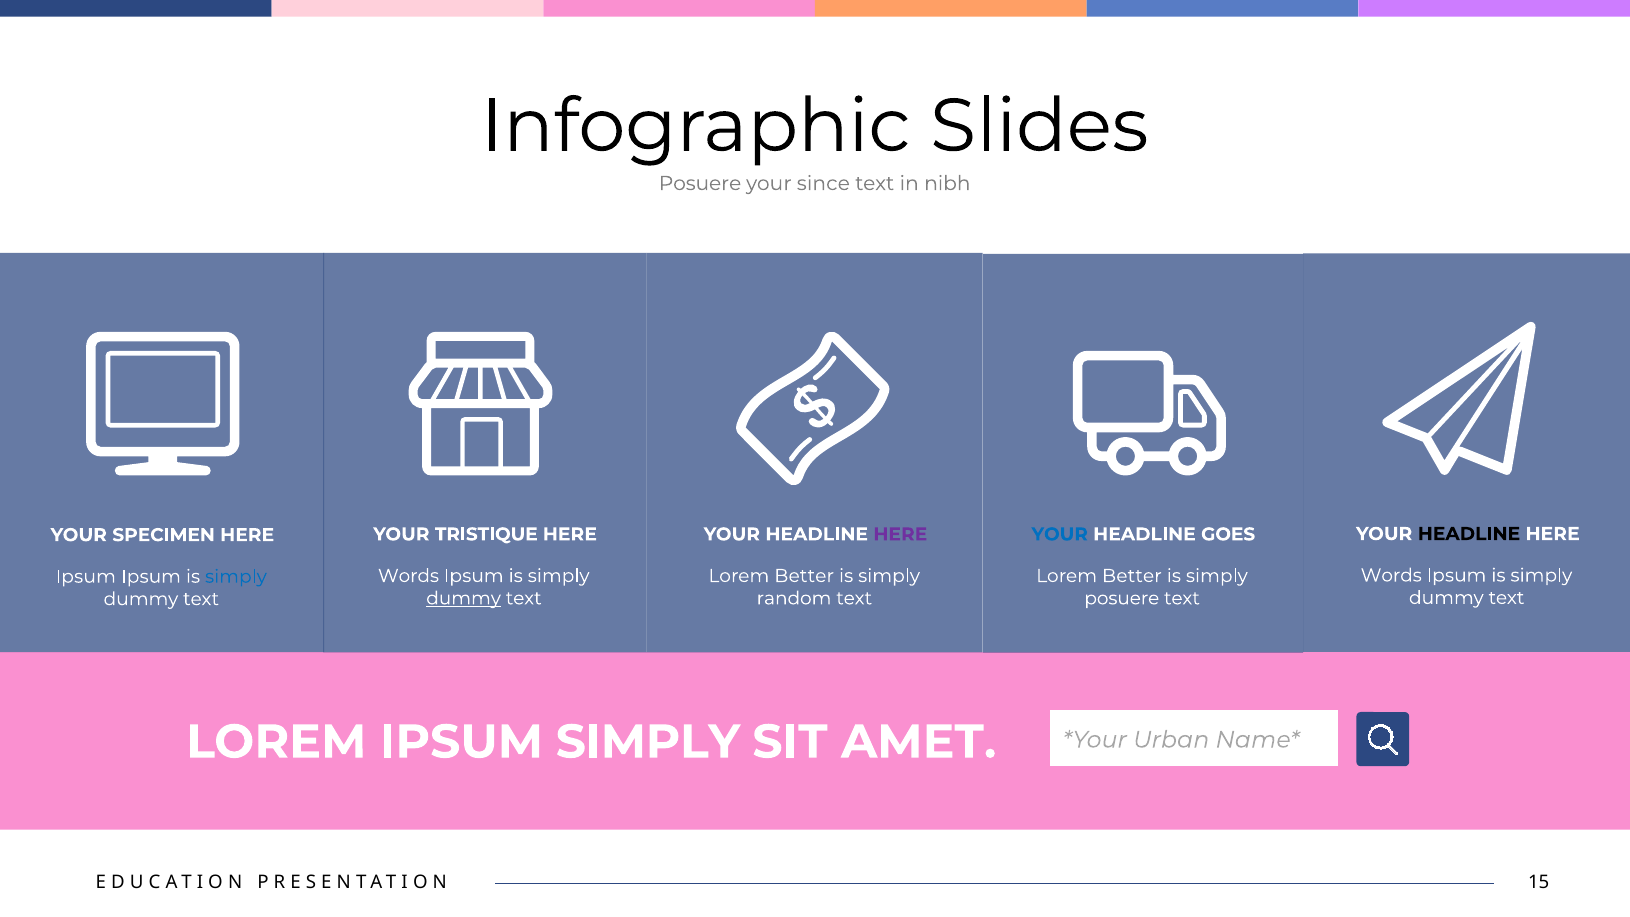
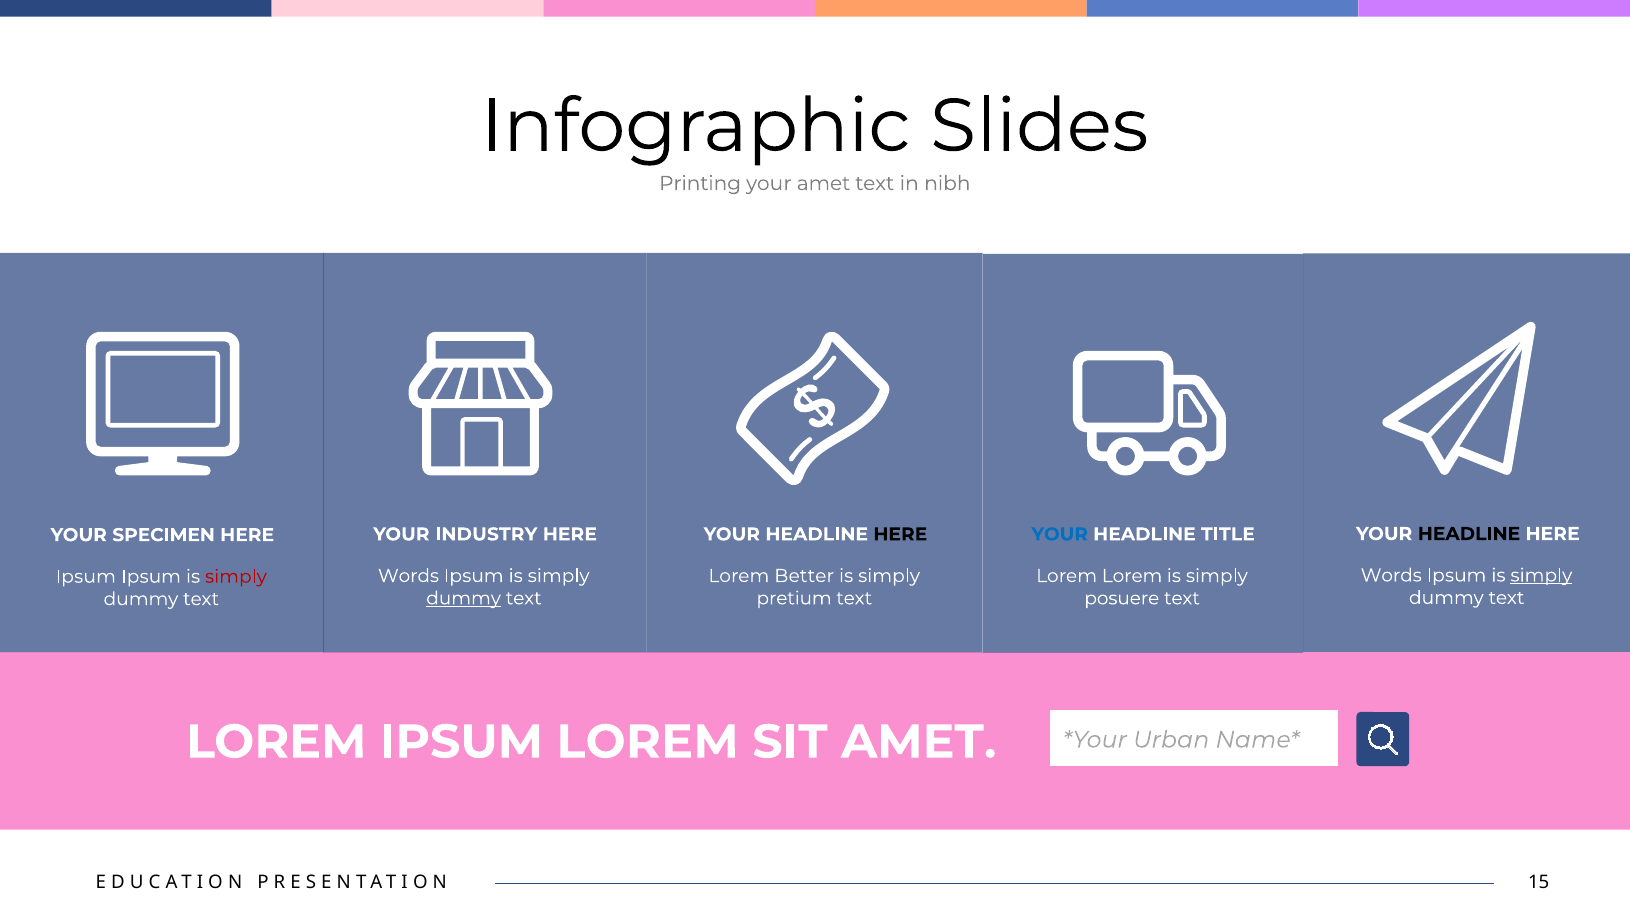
Posuere at (700, 183): Posuere -> Printing
your since: since -> amet
TRISTIQUE: TRISTIQUE -> INDUSTRY
HERE at (900, 534) colour: purple -> black
GOES: GOES -> TITLE
simply at (1541, 575) underline: none -> present
Better at (1132, 576): Better -> Lorem
simply at (236, 576) colour: blue -> red
random: random -> pretium
IPSUM SIMPLY: SIMPLY -> LOREM
